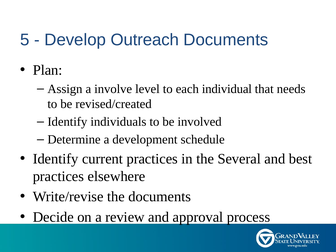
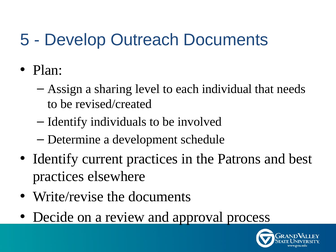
involve: involve -> sharing
Several: Several -> Patrons
